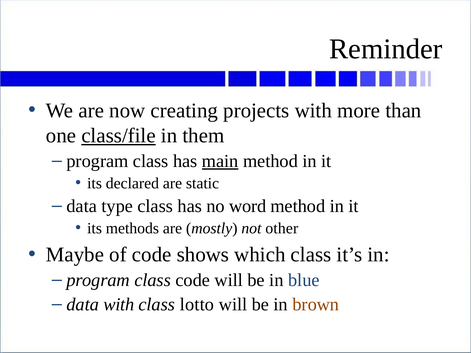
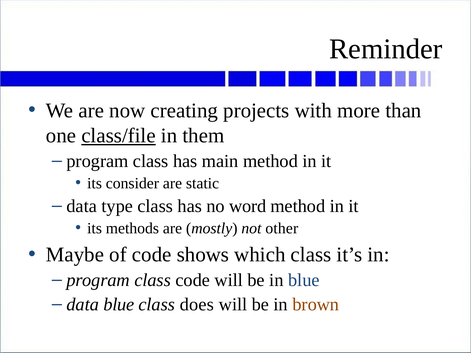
main underline: present -> none
declared: declared -> consider
data with: with -> blue
lotto: lotto -> does
